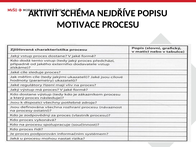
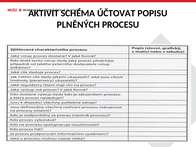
NEJDŘÍVE: NEJDŘÍVE -> ÚČTOVAT
MOTIVACE: MOTIVACE -> PLNĚNÝCH
